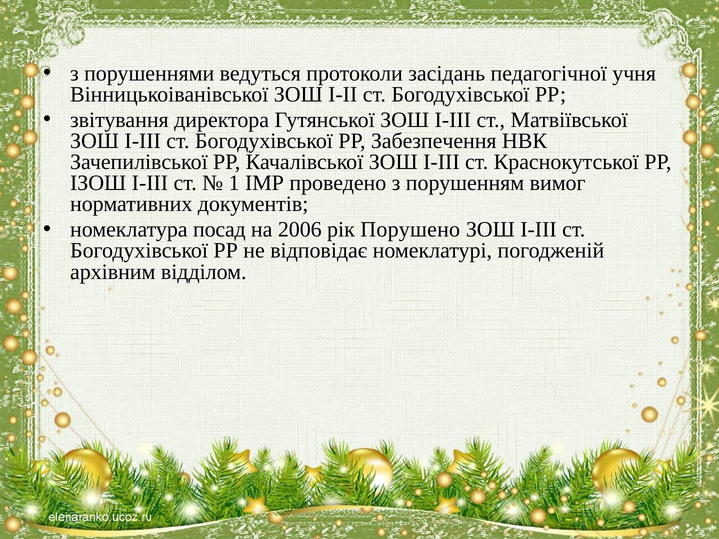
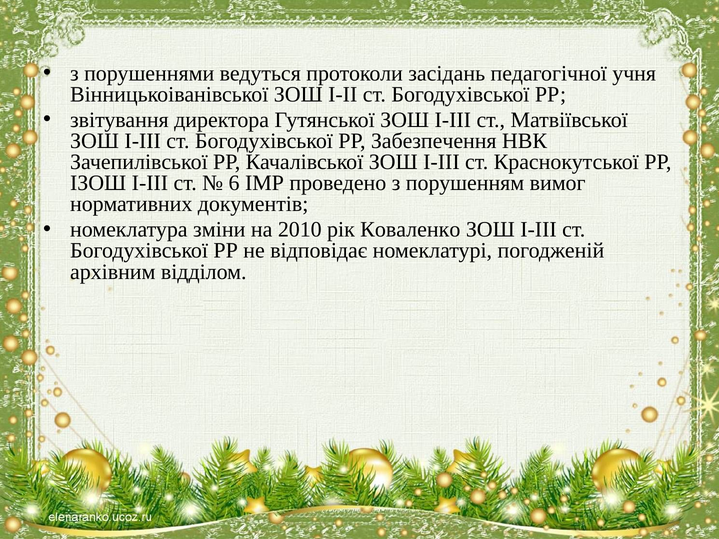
1: 1 -> 6
посад: посад -> зміни
2006: 2006 -> 2010
Порушено: Порушено -> Коваленко
